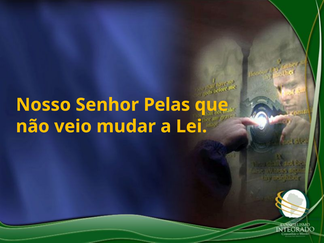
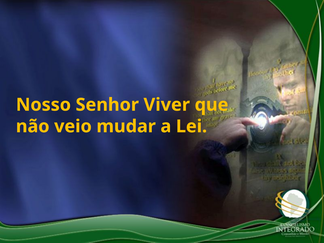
Pelas: Pelas -> Viver
